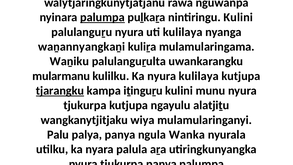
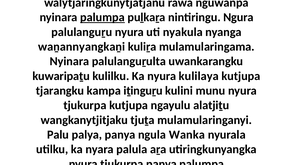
nintiringu Kulini: Kulini -> Ngura
uti kulilaya: kulilaya -> nyakula
Waṉiku at (69, 61): Waṉiku -> Nyinara
mularmanu: mularmanu -> kuwaripaṯu
tjarangku underline: present -> none
wiya: wiya -> tjuṯa
